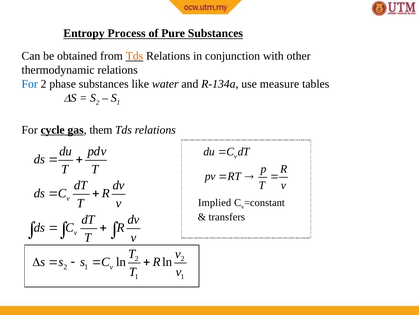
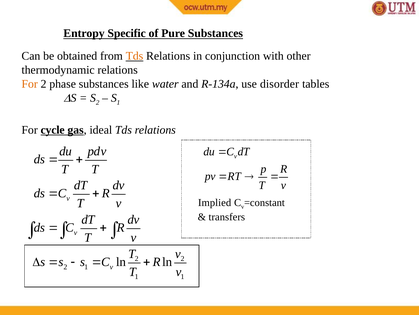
Process: Process -> Specific
For at (30, 84) colour: blue -> orange
measure: measure -> disorder
them: them -> ideal
